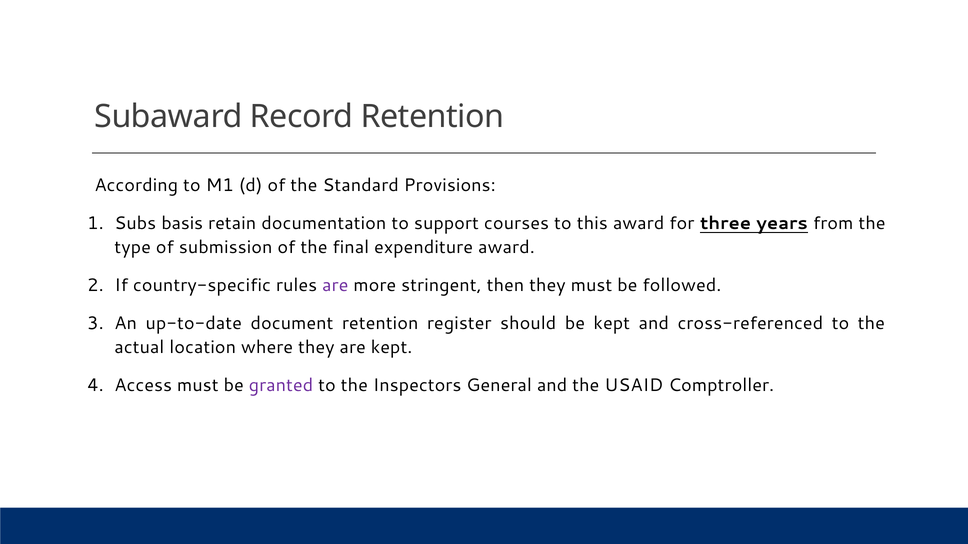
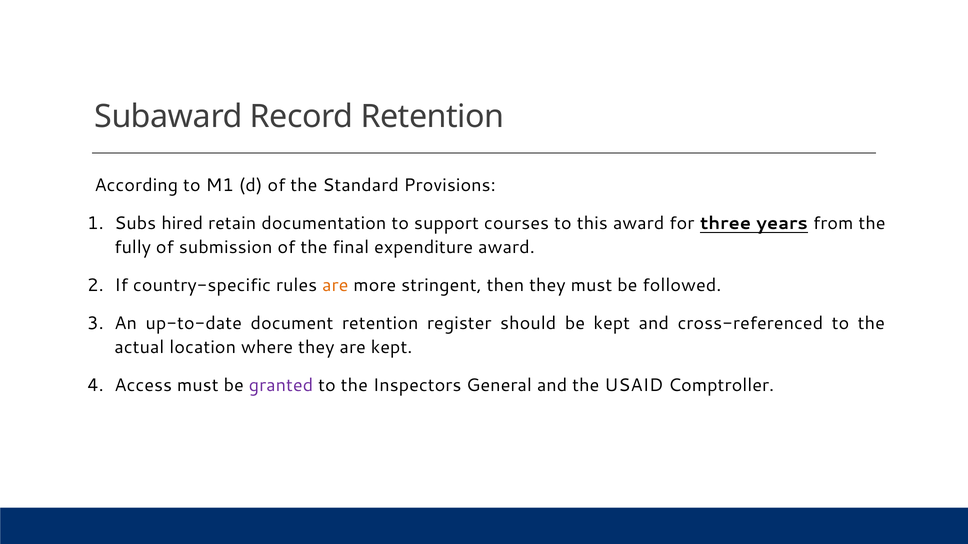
basis: basis -> hired
type: type -> fully
are at (335, 285) colour: purple -> orange
